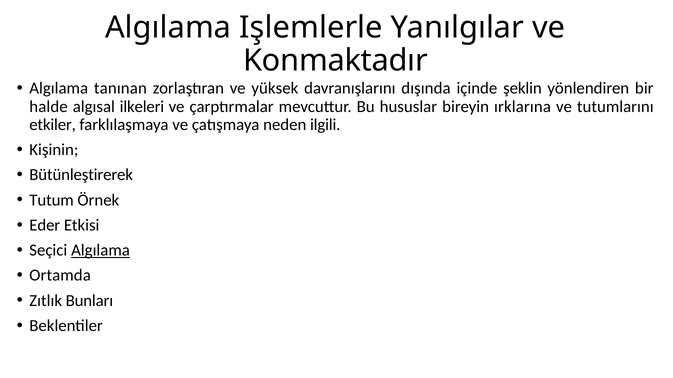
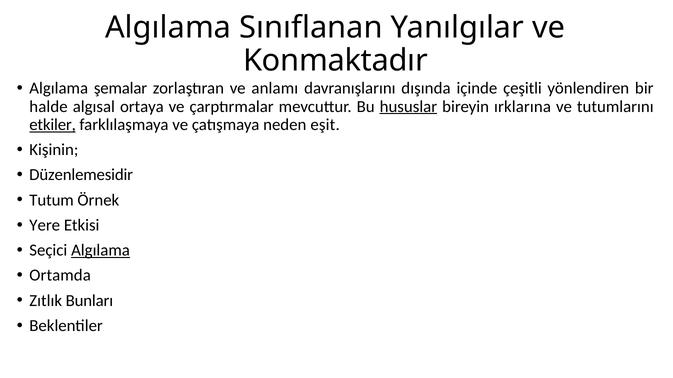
Işlemlerle: Işlemlerle -> Sınıflanan
tanınan: tanınan -> şemalar
yüksek: yüksek -> anlamı
şeklin: şeklin -> çeşitli
ilkeleri: ilkeleri -> ortaya
hususlar underline: none -> present
etkiler underline: none -> present
ilgili: ilgili -> eşit
Bütünleştirerek: Bütünleştirerek -> Düzenlemesidir
Eder: Eder -> Yere
